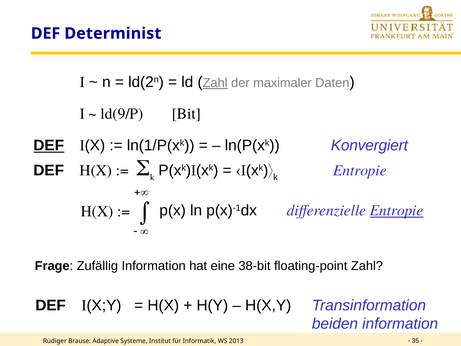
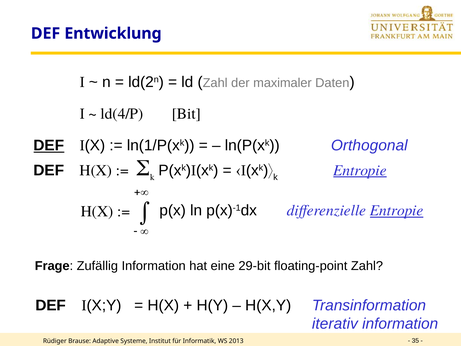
Determinist: Determinist -> Entwicklung
Zahl at (215, 83) underline: present -> none
ld(9/P: ld(9/P -> ld(4/P
Konvergiert: Konvergiert -> Orthogonal
Entropie at (360, 170) underline: none -> present
38-bit: 38-bit -> 29-bit
beiden: beiden -> iterativ
